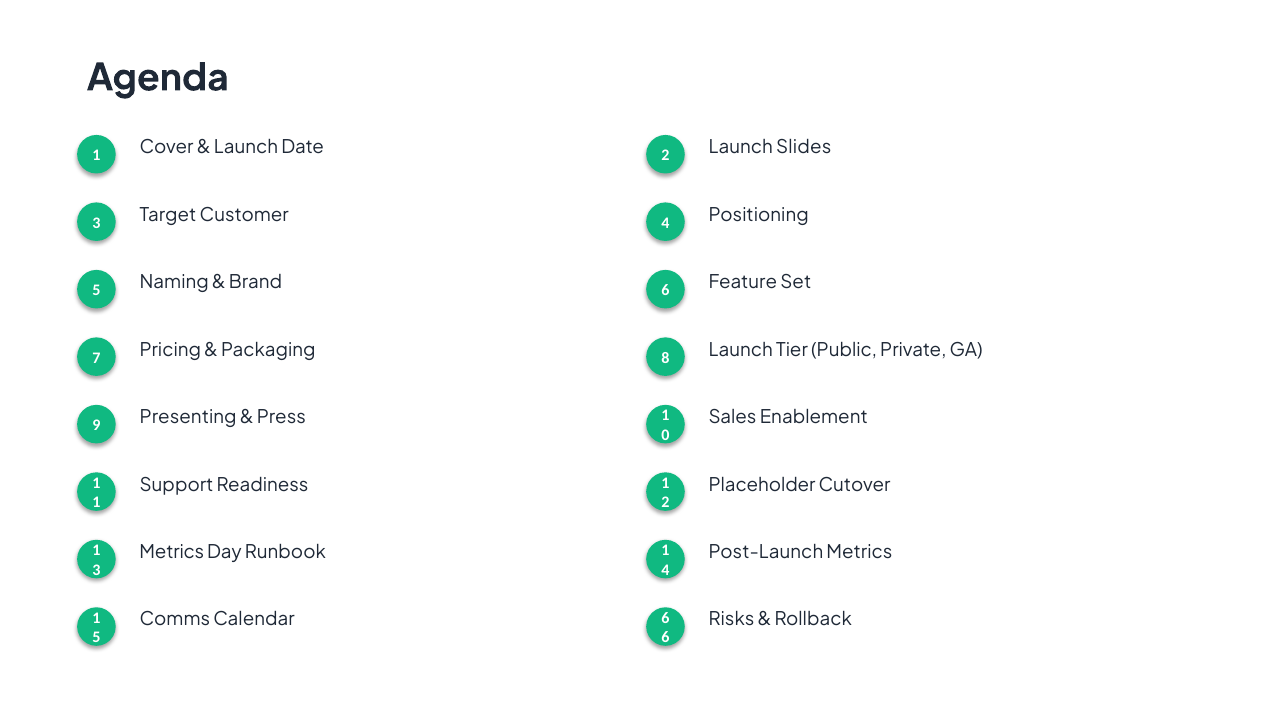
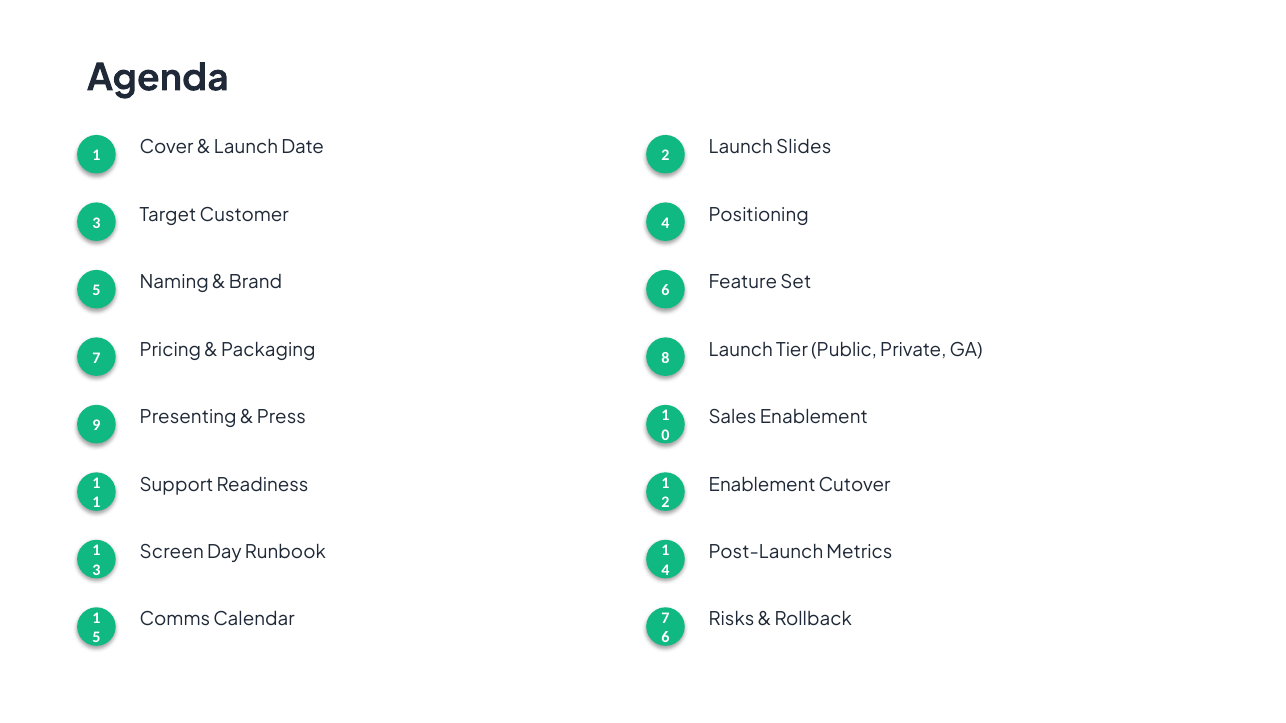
Placeholder at (762, 485): Placeholder -> Enablement
Metrics at (172, 553): Metrics -> Screen
Calendar 6: 6 -> 7
